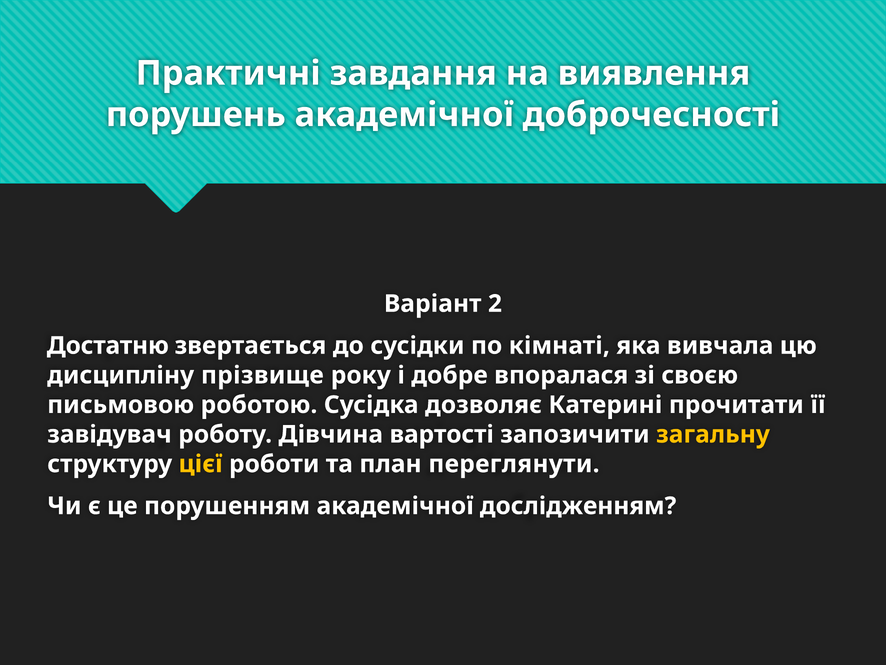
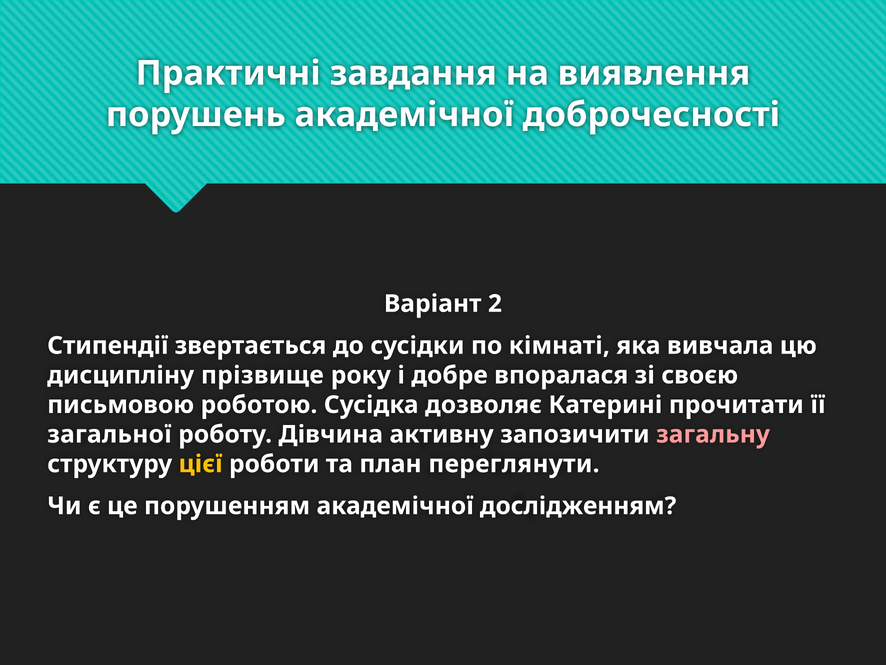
Достатню: Достатню -> Стипендії
завідувач: завідувач -> загальної
вартості: вартості -> активну
загальну colour: yellow -> pink
